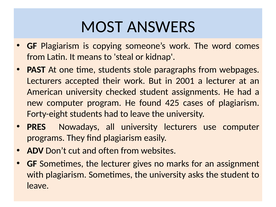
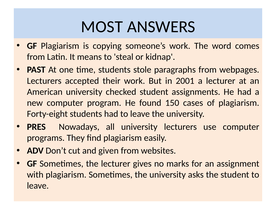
425: 425 -> 150
often: often -> given
